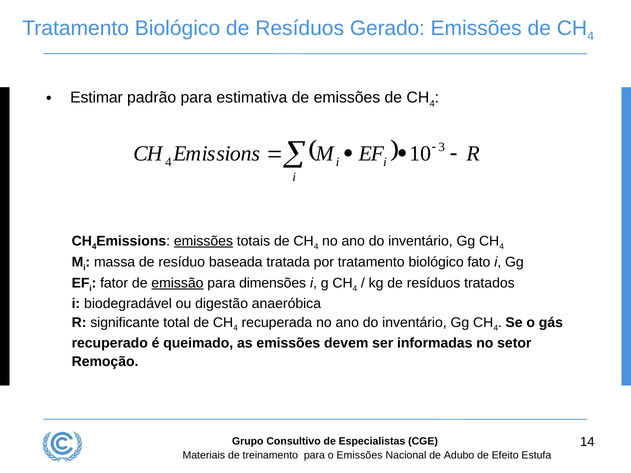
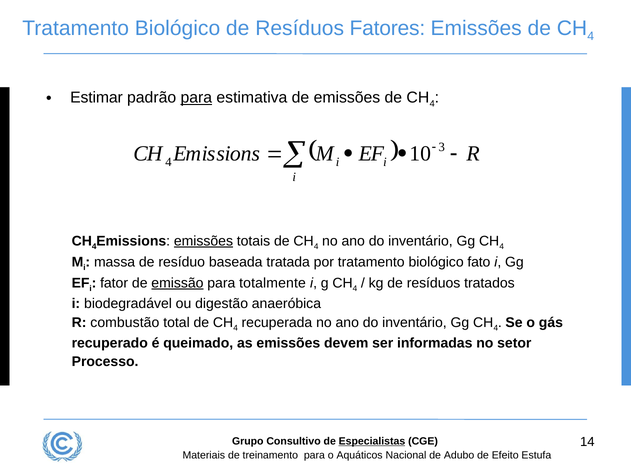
Gerado: Gerado -> Fatores
para at (196, 98) underline: none -> present
dimensões: dimensões -> totalmente
significante: significante -> combustão
Remoção: Remoção -> Processo
Especialistas underline: none -> present
o Emissões: Emissões -> Aquáticos
